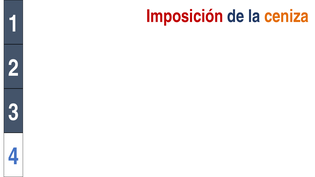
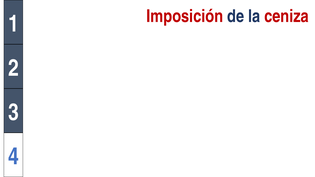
ceniza colour: orange -> red
